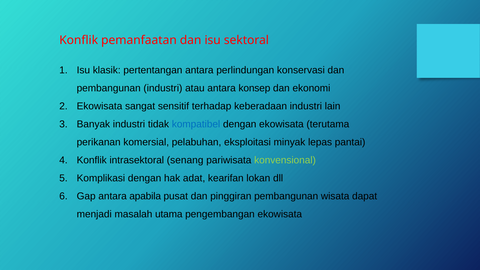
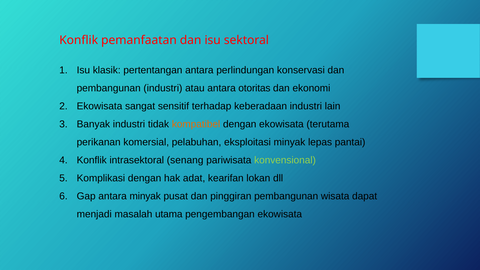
konsep: konsep -> otoritas
kompatibel colour: blue -> orange
antara apabila: apabila -> minyak
